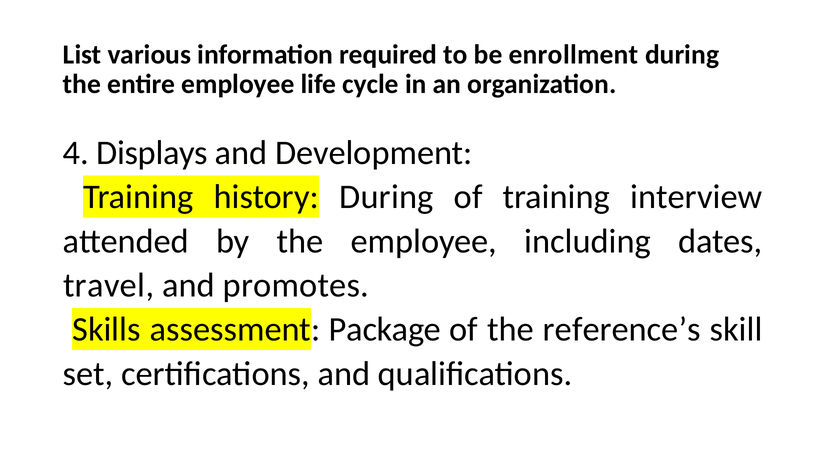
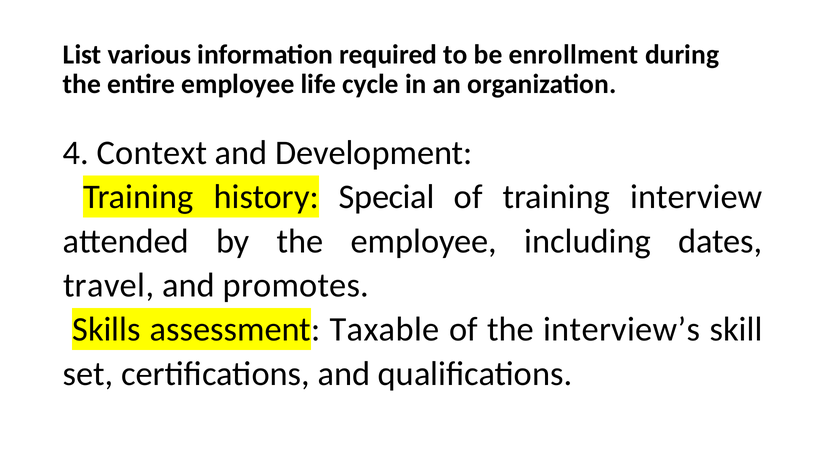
Displays: Displays -> Context
history During: During -> Special
Package: Package -> Taxable
reference’s: reference’s -> interview’s
